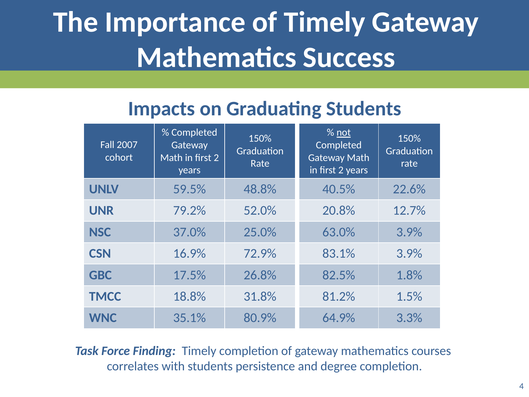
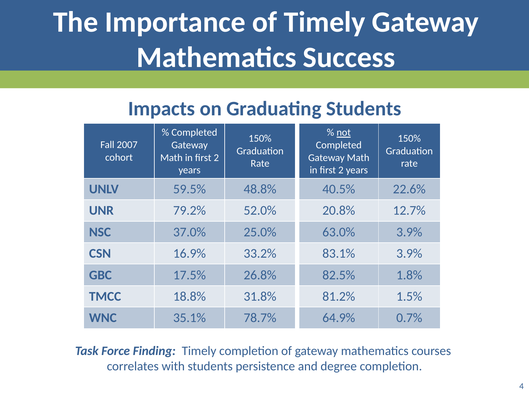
72.9%: 72.9% -> 33.2%
80.9%: 80.9% -> 78.7%
3.3%: 3.3% -> 0.7%
